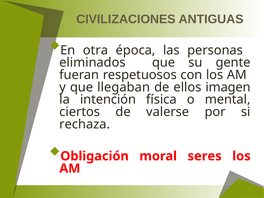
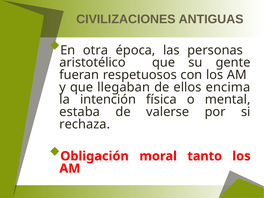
eliminados: eliminados -> aristotélico
imagen: imagen -> encima
ciertos: ciertos -> estaba
seres: seres -> tanto
